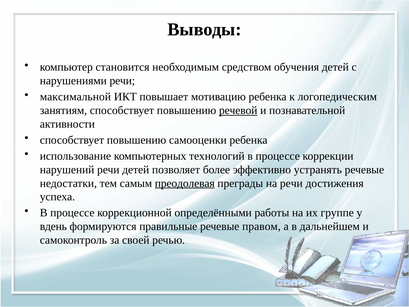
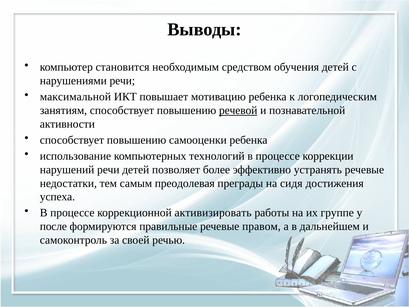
преодолевая underline: present -> none
на речи: речи -> сидя
определёнными: определёнными -> активизировать
вдень: вдень -> после
